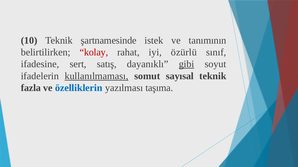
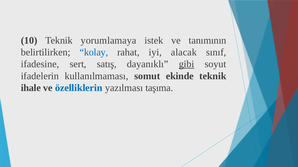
şartnamesinde: şartnamesinde -> yorumlamaya
kolay colour: red -> blue
özürlü: özürlü -> alacak
kullanılmaması underline: present -> none
sayısal: sayısal -> ekinde
fazla: fazla -> ihale
